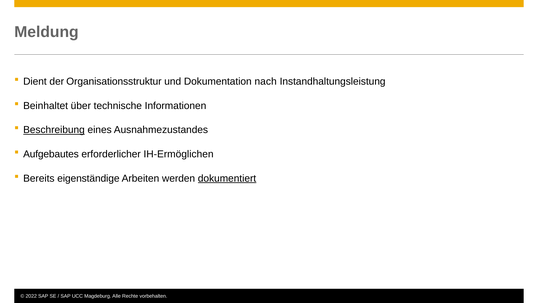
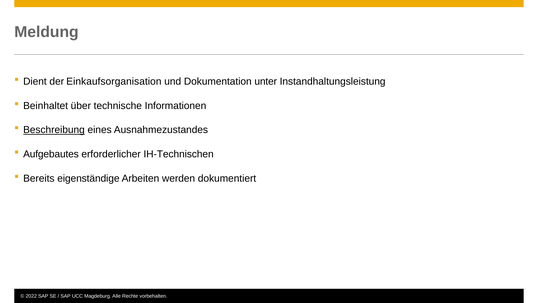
Organisationsstruktur: Organisationsstruktur -> Einkaufsorganisation
nach: nach -> unter
IH-Ermöglichen: IH-Ermöglichen -> IH-Technischen
dokumentiert underline: present -> none
